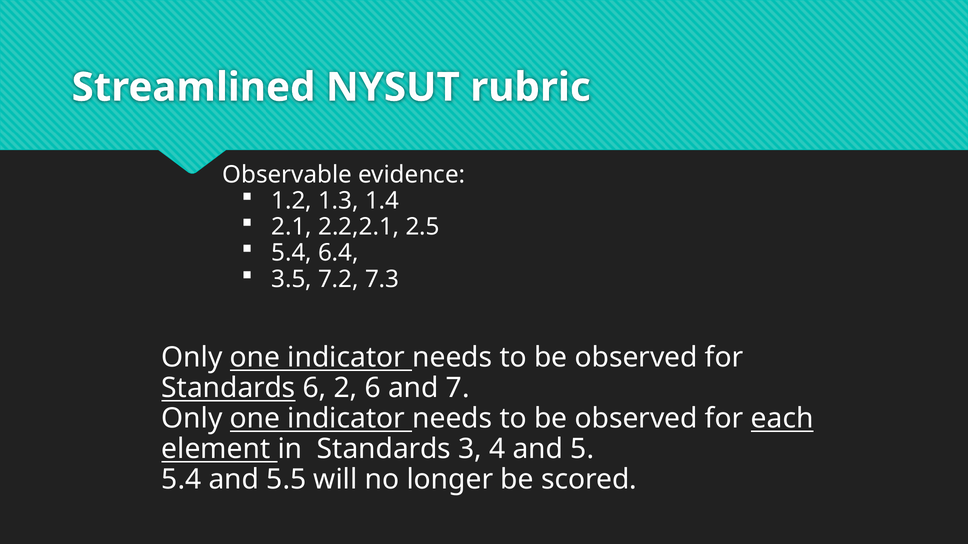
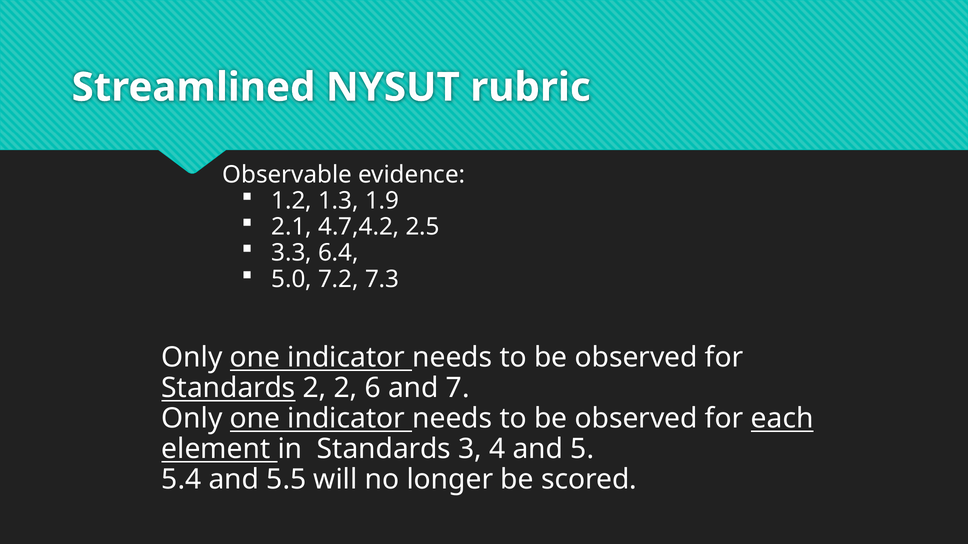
1.4: 1.4 -> 1.9
2.2,2.1: 2.2,2.1 -> 4.7,4.2
5.4 at (292, 253): 5.4 -> 3.3
3.5: 3.5 -> 5.0
Standards 6: 6 -> 2
